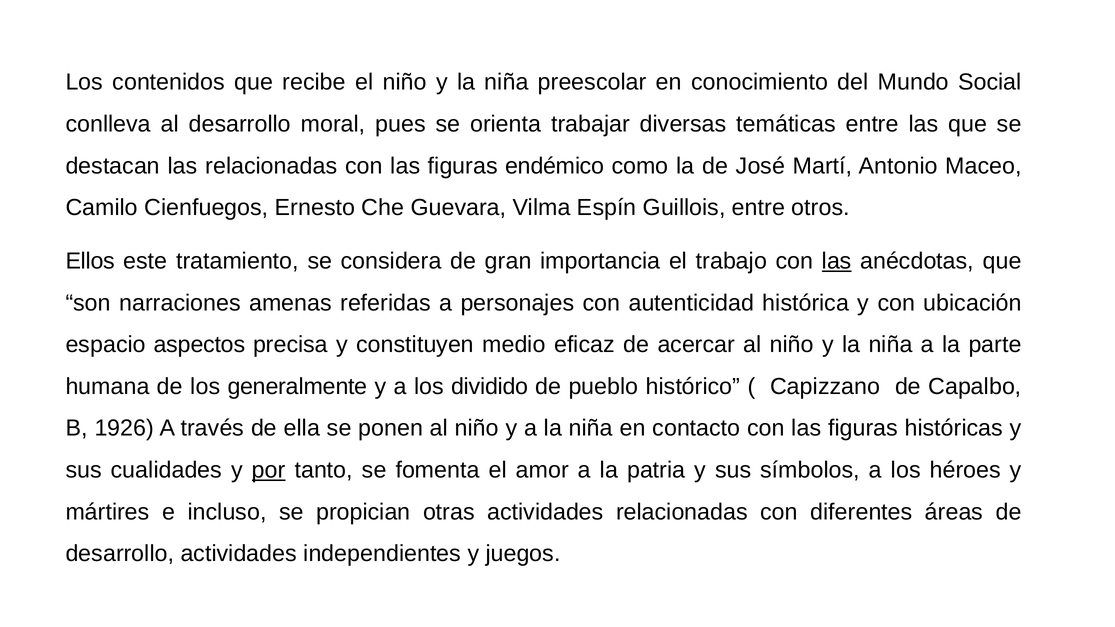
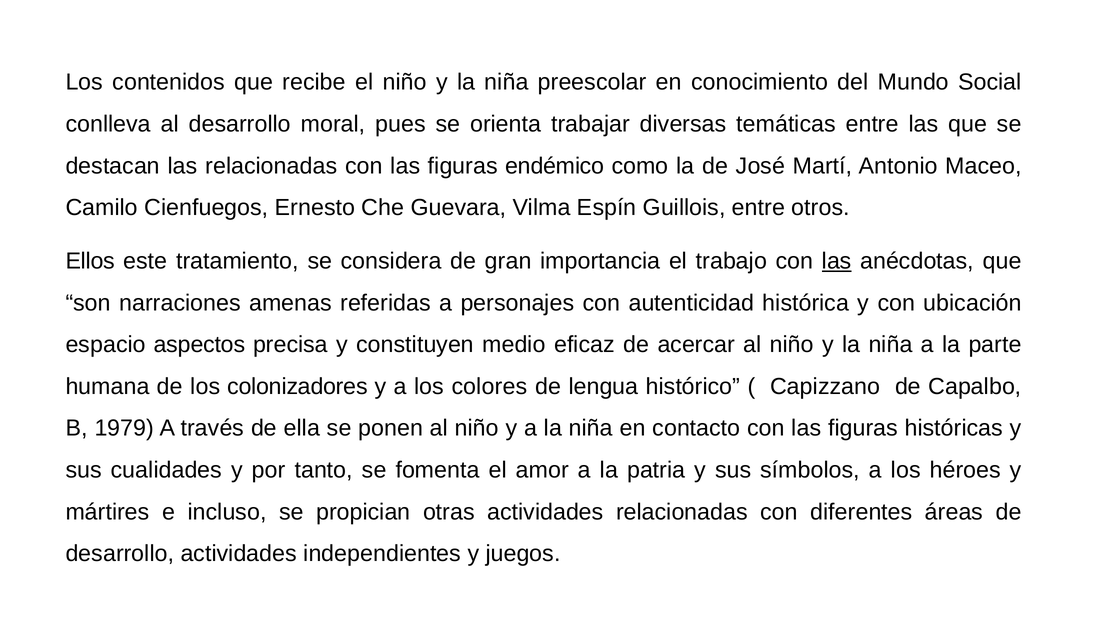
generalmente: generalmente -> colonizadores
dividido: dividido -> colores
pueblo: pueblo -> lengua
1926: 1926 -> 1979
por underline: present -> none
